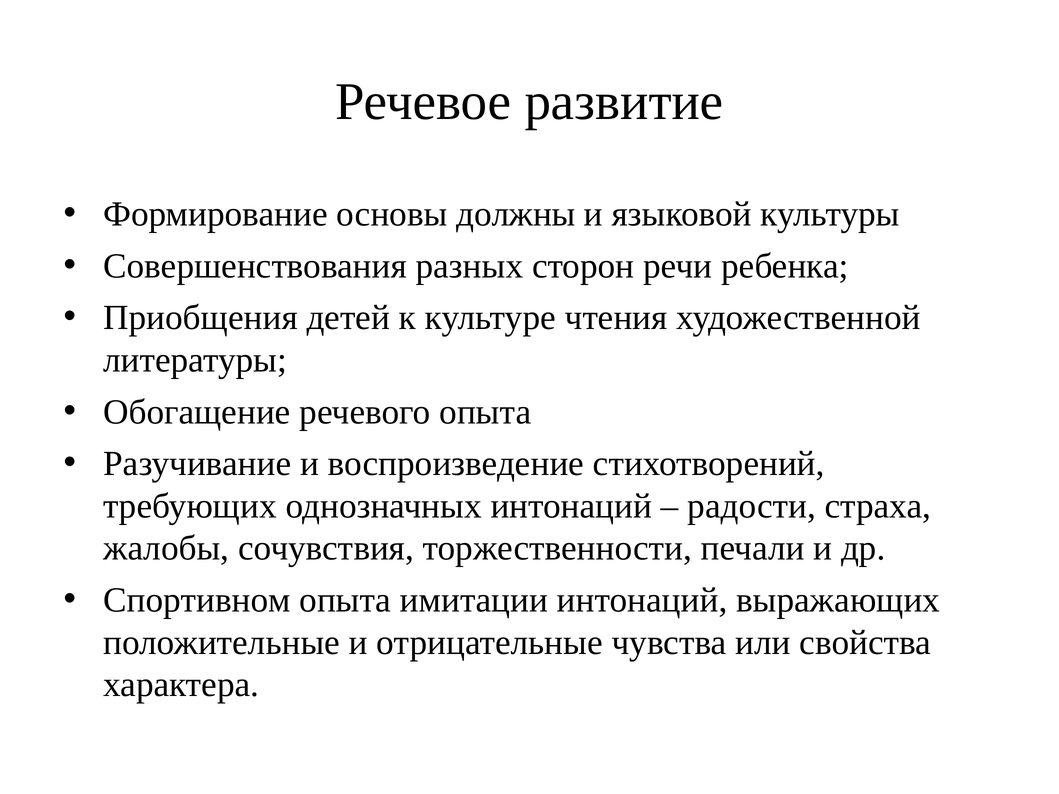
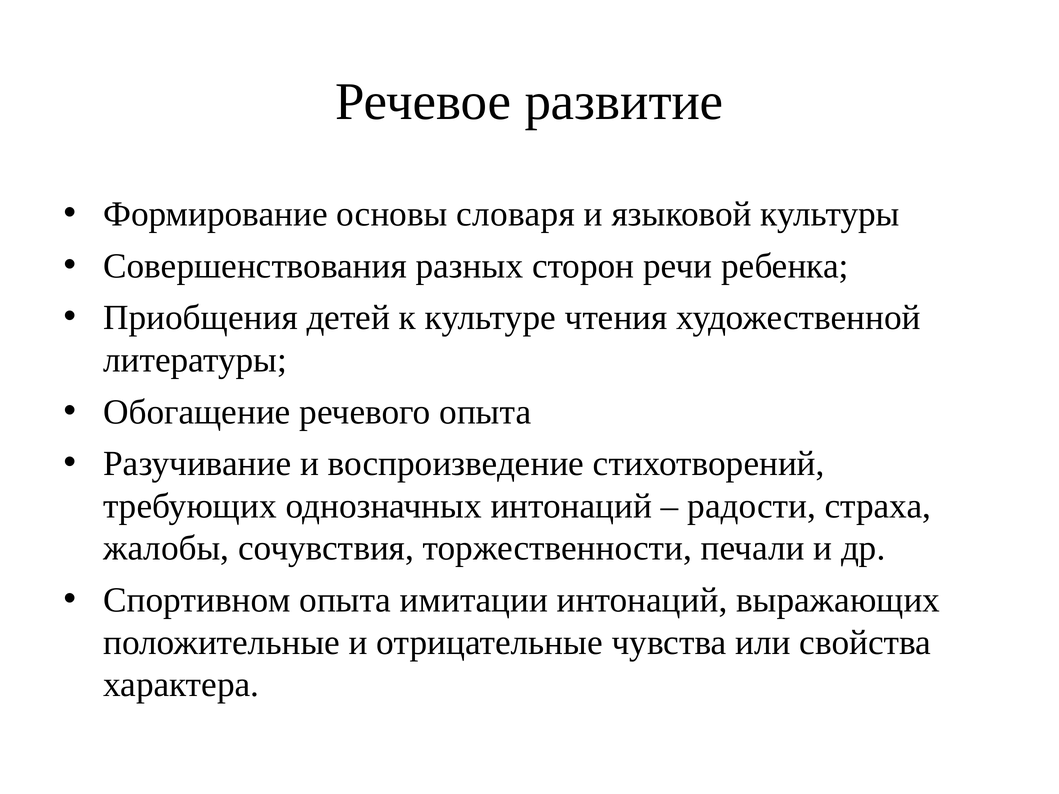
должны: должны -> словаря
